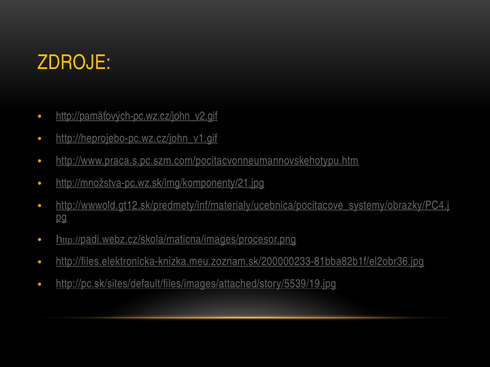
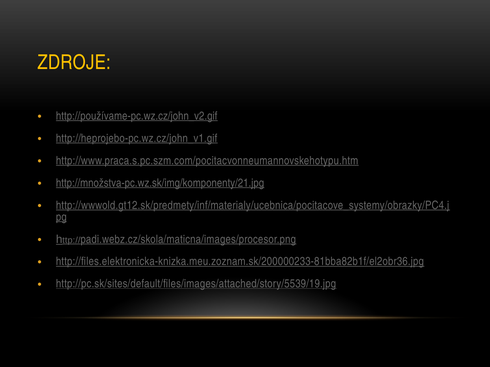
http://pamäťových-pc.wz.cz/john_v2.gif: http://pamäťových-pc.wz.cz/john_v2.gif -> http://používame-pc.wz.cz/john_v2.gif
